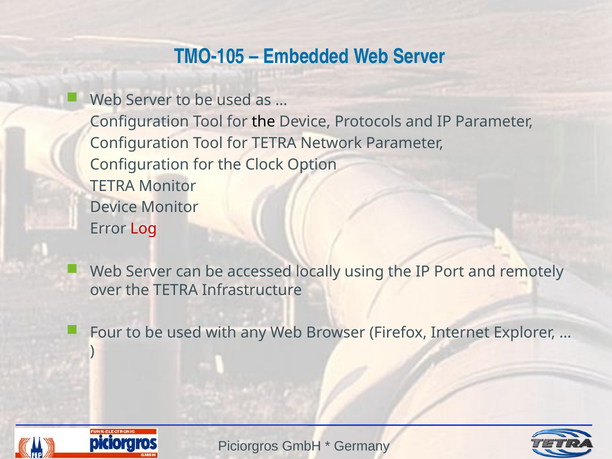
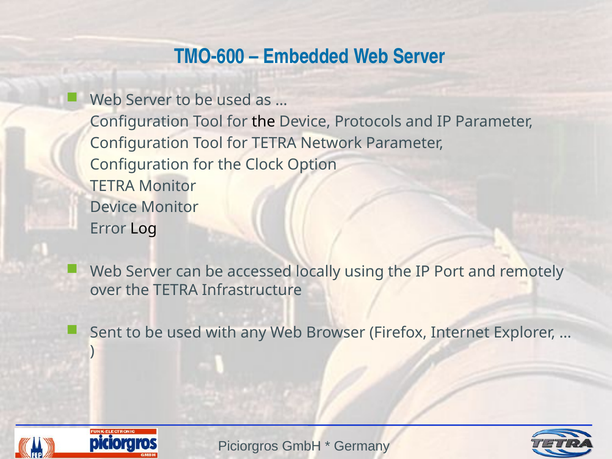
TMO-105: TMO-105 -> TMO-600
Log colour: red -> black
Four: Four -> Sent
